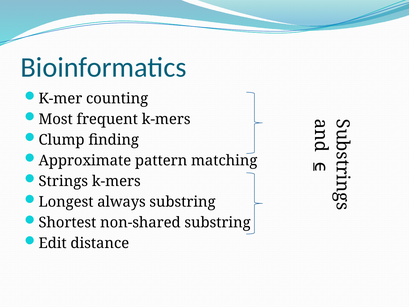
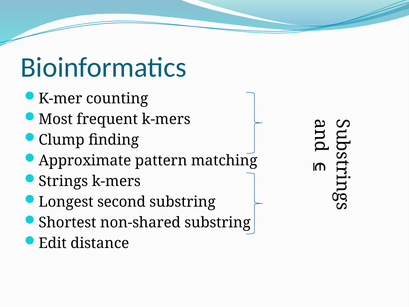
always: always -> second
